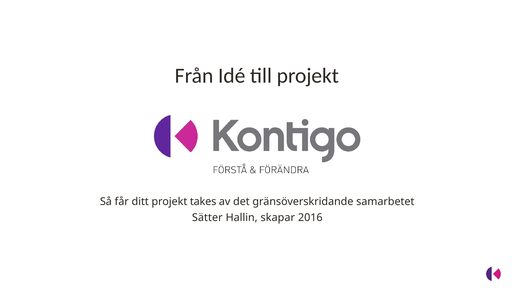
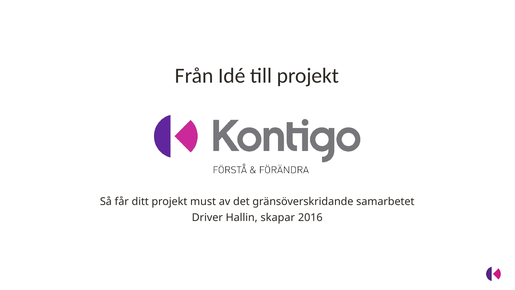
takes: takes -> must
Sätter: Sätter -> Driver
